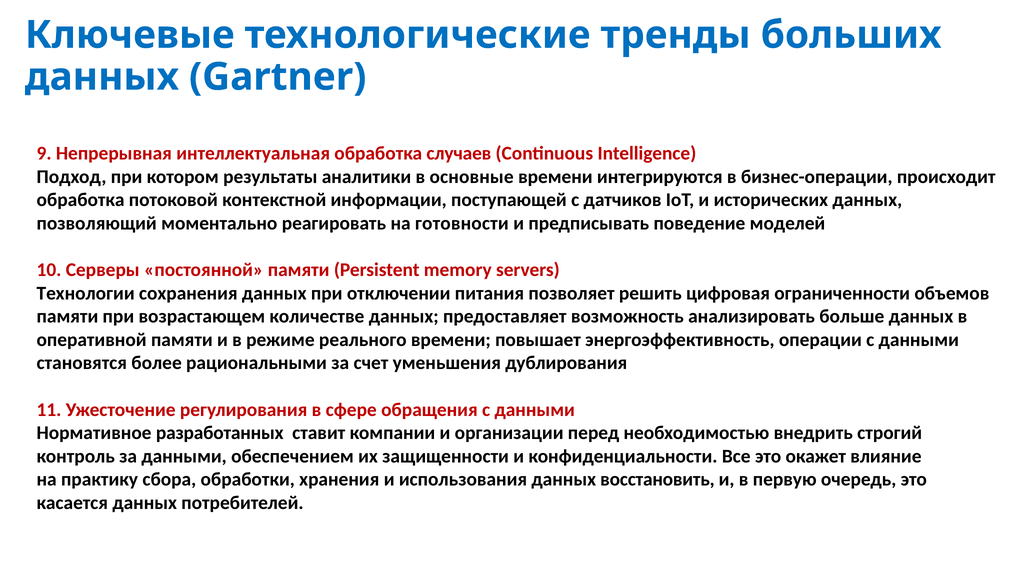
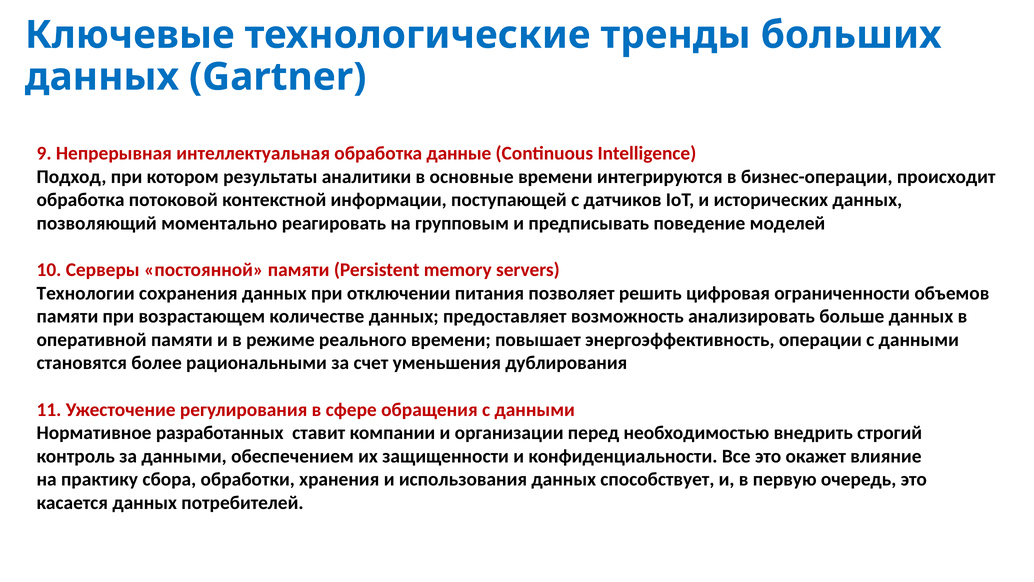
случаев: случаев -> данные
готовности: готовности -> групповым
восстановить: восстановить -> способствует
